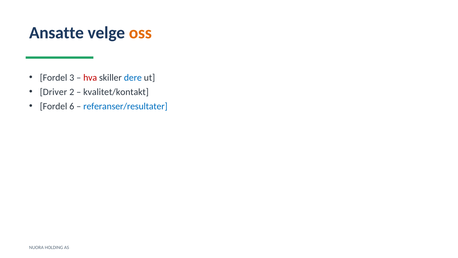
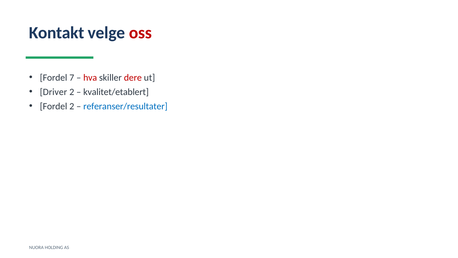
Ansatte: Ansatte -> Kontakt
oss colour: orange -> red
3: 3 -> 7
dere colour: blue -> red
kvalitet/kontakt: kvalitet/kontakt -> kvalitet/etablert
Fordel 6: 6 -> 2
